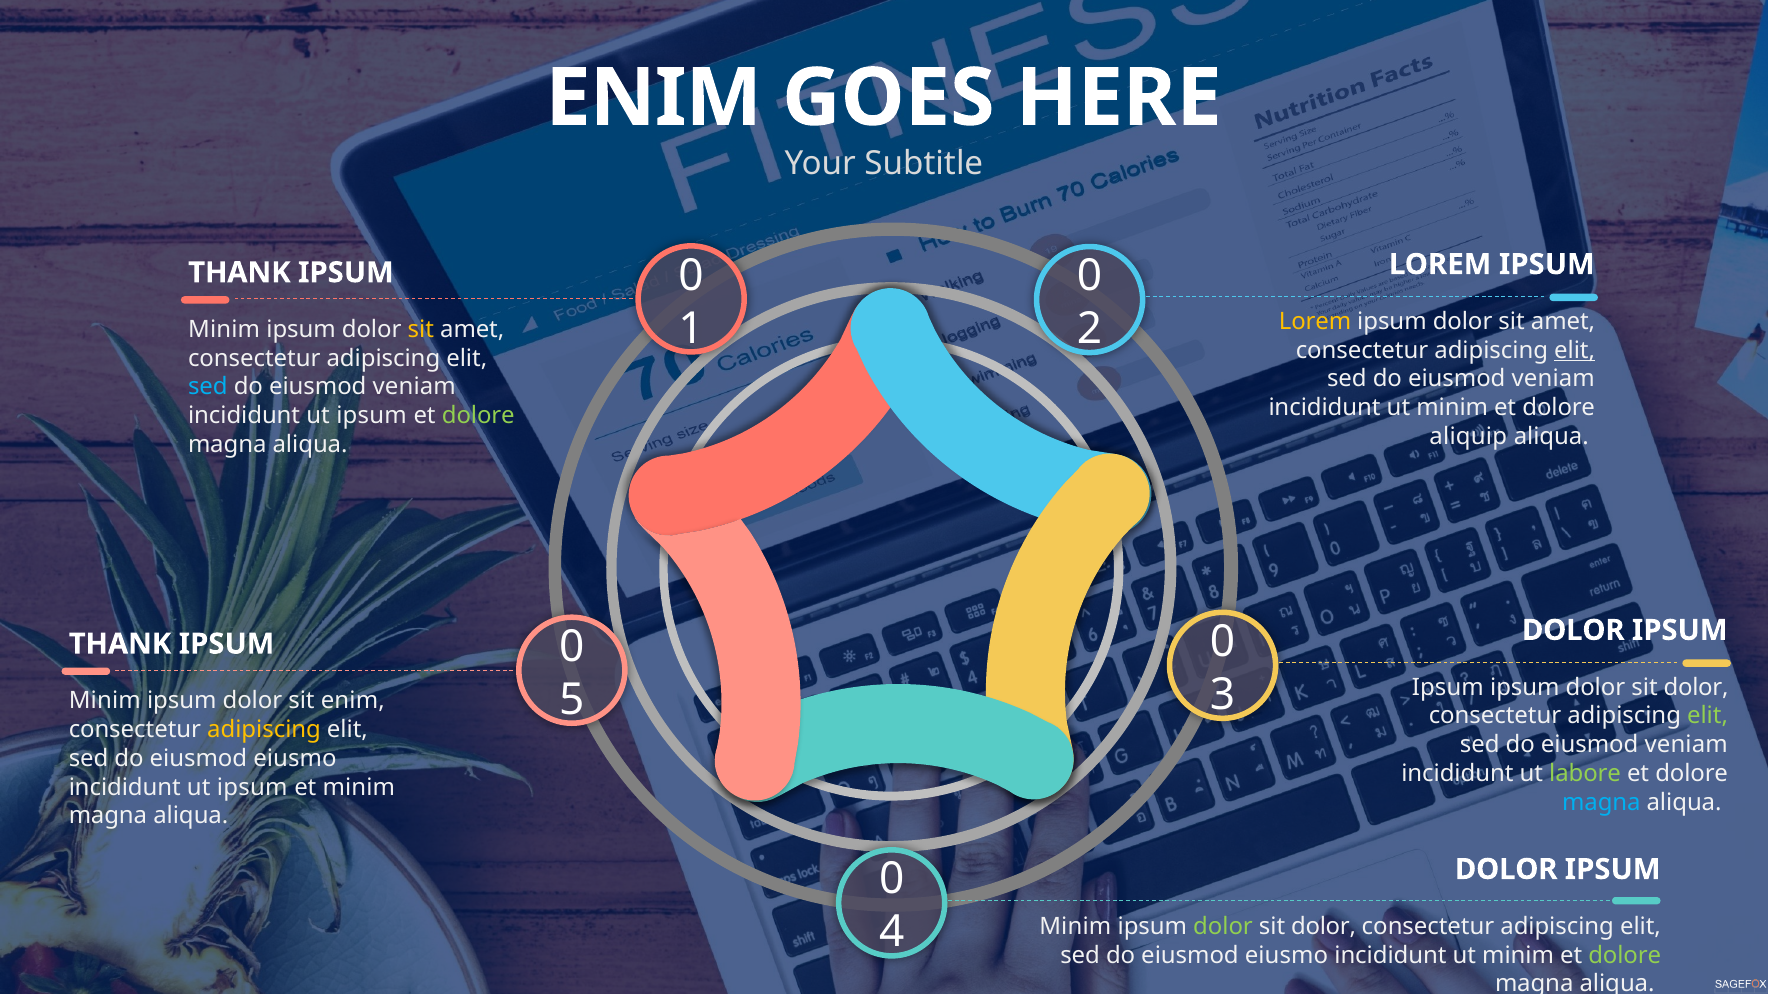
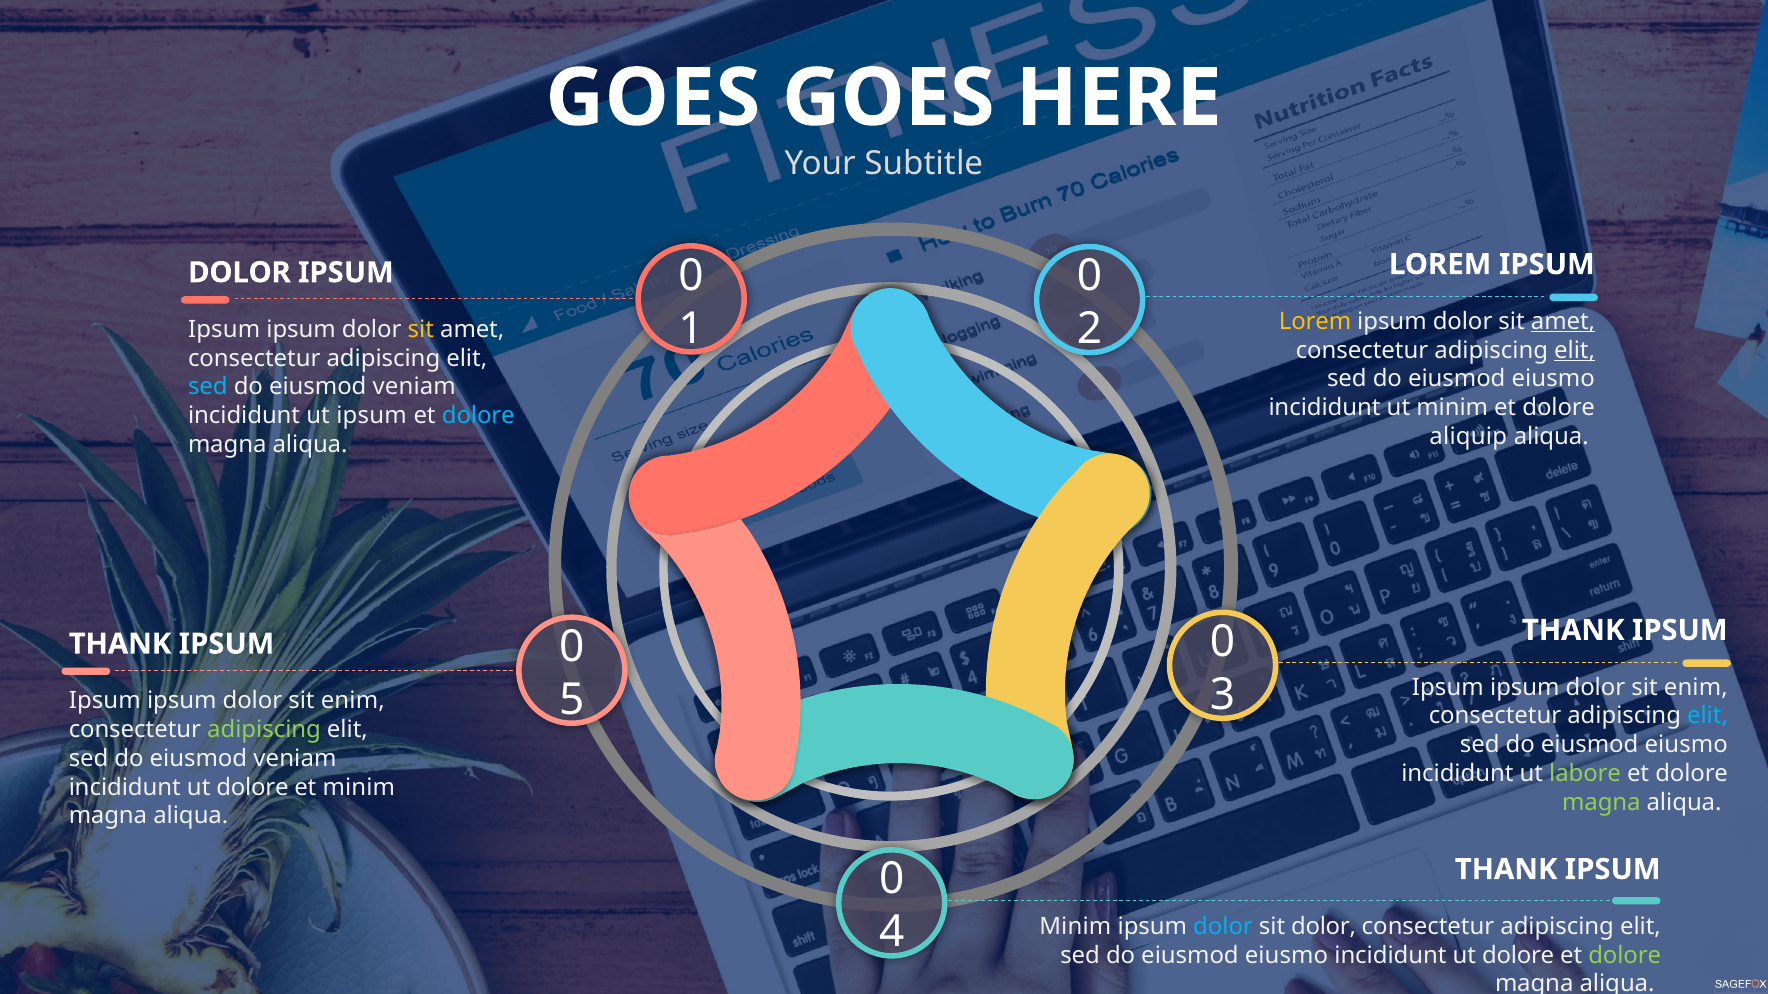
ENIM at (654, 98): ENIM -> GOES
THANK at (239, 273): THANK -> DOLOR
amet at (1563, 322) underline: none -> present
Minim at (224, 330): Minim -> Ipsum
veniam at (1553, 379): veniam -> eiusmo
dolore at (478, 416) colour: light green -> light blue
DOLOR at (1573, 631): DOLOR -> THANK
dolor at (1696, 688): dolor -> enim
Minim at (105, 701): Minim -> Ipsum
elit at (1707, 716) colour: light green -> light blue
adipiscing at (264, 730) colour: yellow -> light green
veniam at (1686, 745): veniam -> eiusmo
eiusmo at (295, 759): eiusmo -> veniam
ipsum at (252, 788): ipsum -> dolore
magna at (1601, 803) colour: light blue -> light green
DOLOR at (1506, 870): DOLOR -> THANK
dolor at (1223, 927) colour: light green -> light blue
minim at (1518, 956): minim -> dolore
